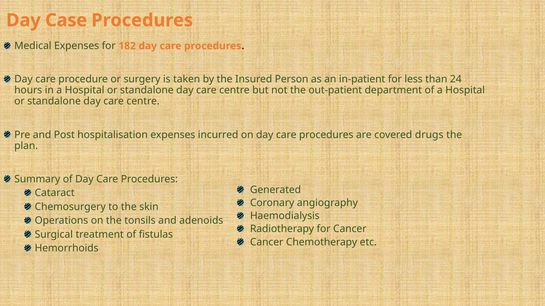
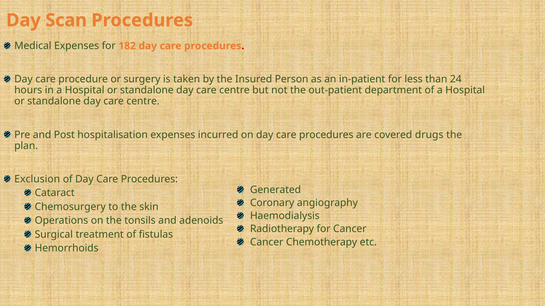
Case: Case -> Scan
Summary: Summary -> Exclusion
